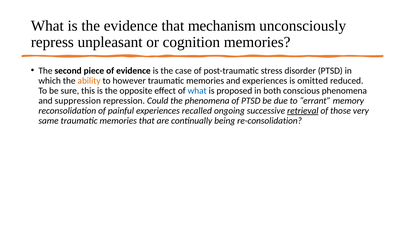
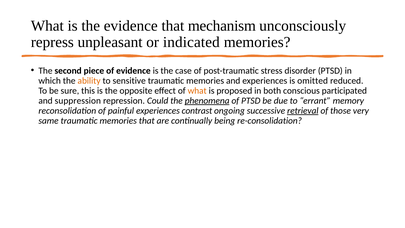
cognition: cognition -> indicated
however: however -> sensitive
what at (197, 91) colour: blue -> orange
conscious phenomena: phenomena -> participated
phenomena at (207, 101) underline: none -> present
recalled: recalled -> contrast
